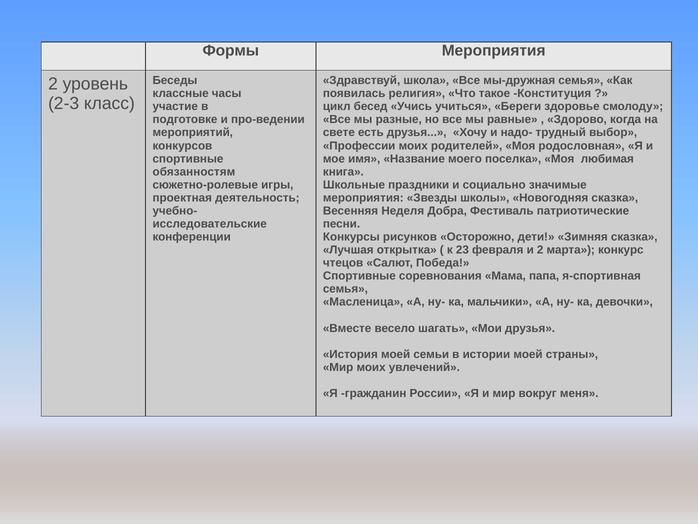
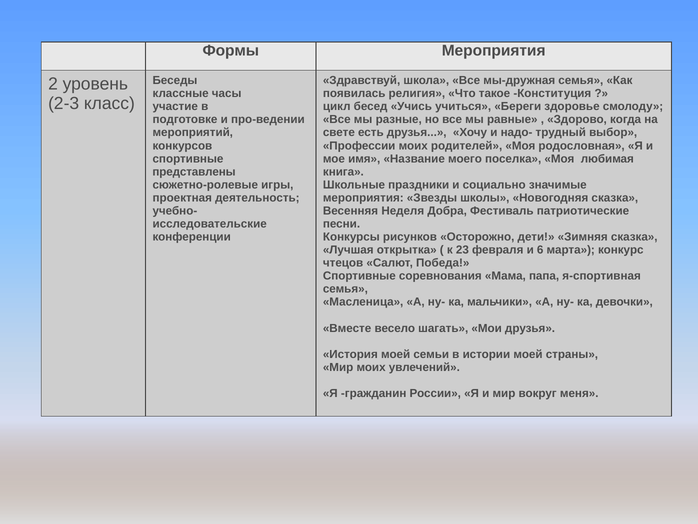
обязанностям: обязанностям -> представлены
и 2: 2 -> 6
